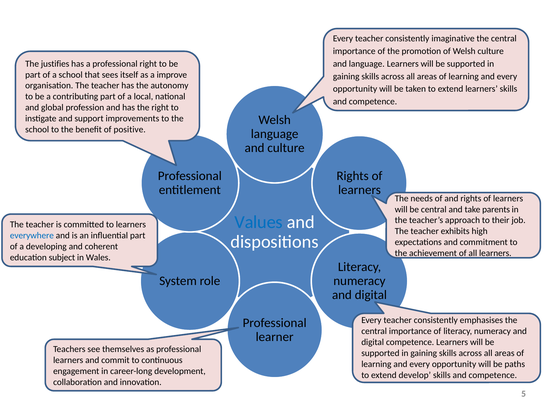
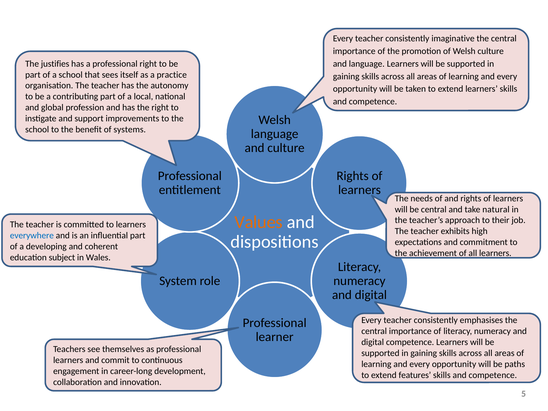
improve: improve -> practice
positive: positive -> systems
parents: parents -> natural
Values colour: blue -> orange
develop: develop -> features
